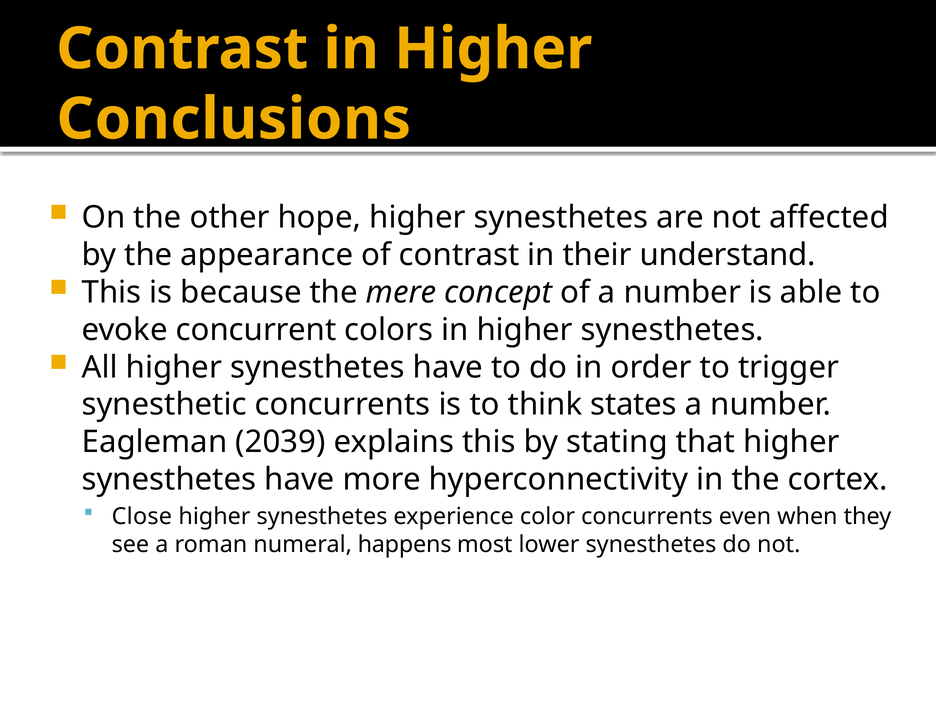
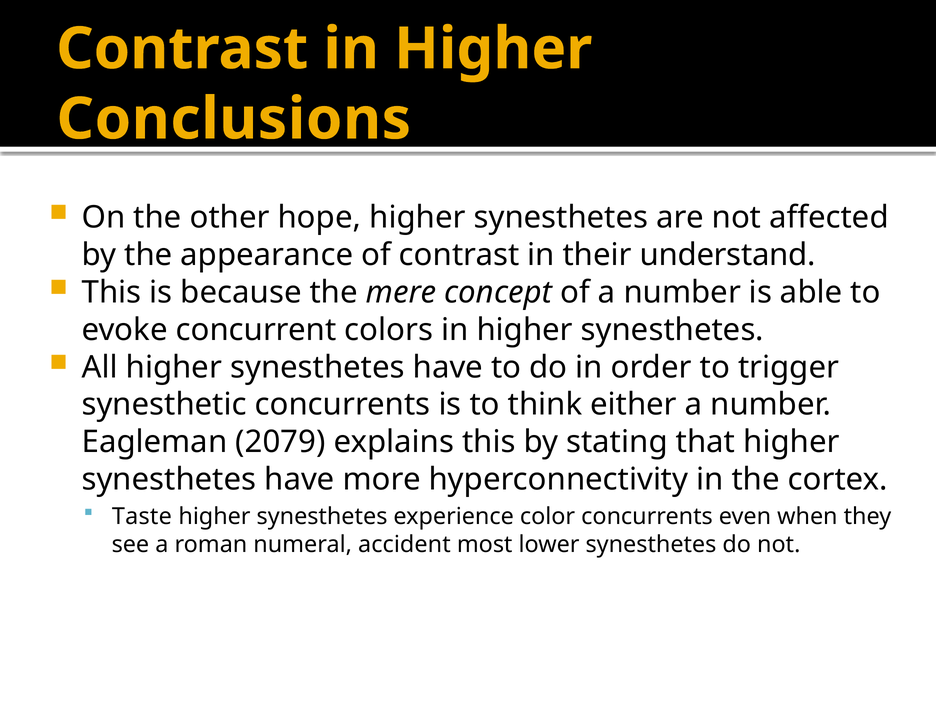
states: states -> either
2039: 2039 -> 2079
Close: Close -> Taste
happens: happens -> accident
